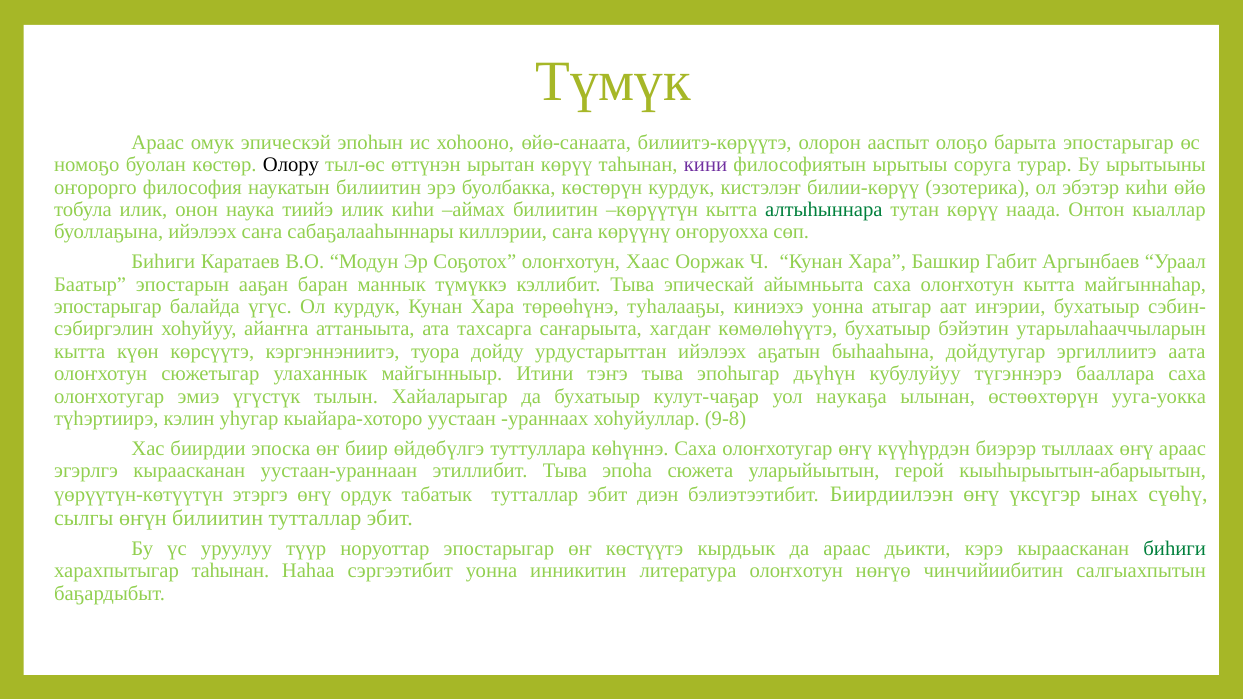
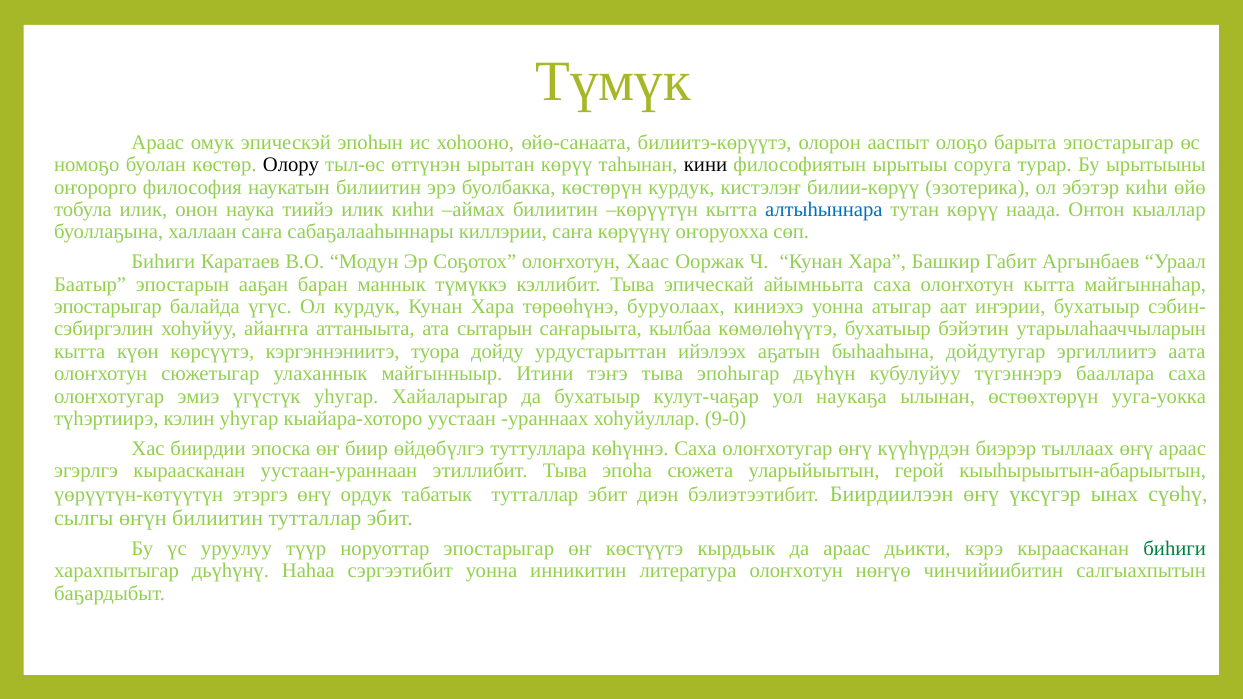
кини colour: purple -> black
алтыһыннара colour: green -> blue
буоллаҕына ийэлээх: ийэлээх -> халлаан
туһалааҕы: туһалааҕы -> буруолаах
тахсарга: тахсарга -> сытарын
хагдаҥ: хагдаҥ -> кылбаа
үгүстүк тылын: тылын -> уһугар
9-8: 9-8 -> 9-0
харахпытыгар таһынан: таһынан -> дьүһүнү
